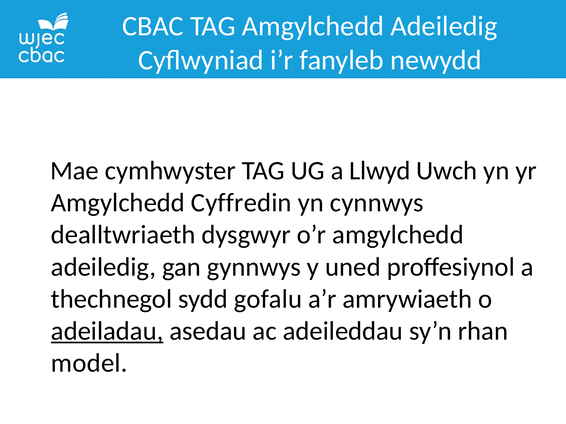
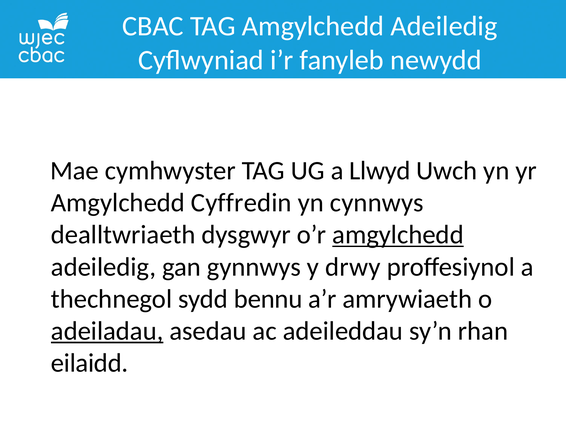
amgylchedd at (398, 235) underline: none -> present
uned: uned -> drwy
gofalu: gofalu -> bennu
model: model -> eilaidd
